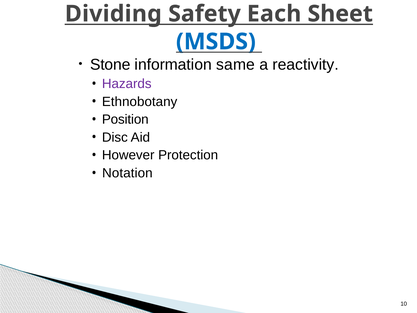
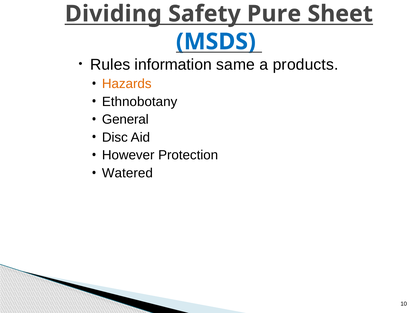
Each: Each -> Pure
Stone: Stone -> Rules
reactivity: reactivity -> products
Hazards colour: purple -> orange
Position: Position -> General
Notation: Notation -> Watered
